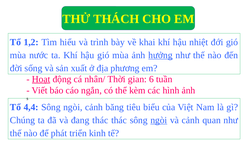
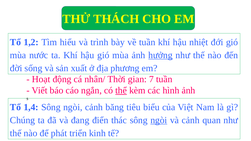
về khai: khai -> tuần
Hoạt underline: present -> none
6: 6 -> 7
thể underline: none -> present
4,4: 4,4 -> 1,4
đang thác: thác -> điển
